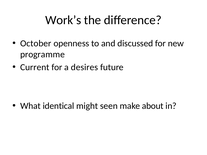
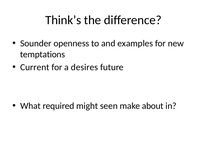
Work’s: Work’s -> Think’s
October: October -> Sounder
discussed: discussed -> examples
programme: programme -> temptations
identical: identical -> required
